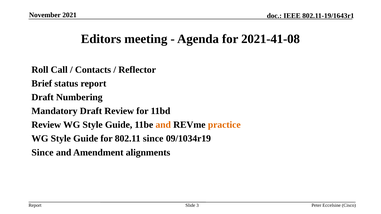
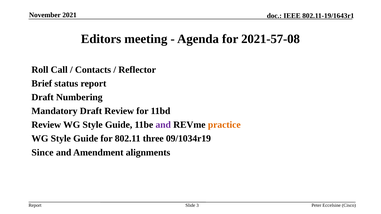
2021-41-08: 2021-41-08 -> 2021-57-08
and at (163, 125) colour: orange -> purple
802.11 since: since -> three
